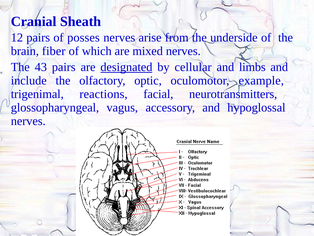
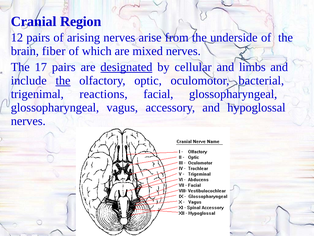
Sheath: Sheath -> Region
posses: posses -> arising
43: 43 -> 17
the at (63, 80) underline: none -> present
example: example -> bacterial
facial neurotransmitters: neurotransmitters -> glossopharyngeal
